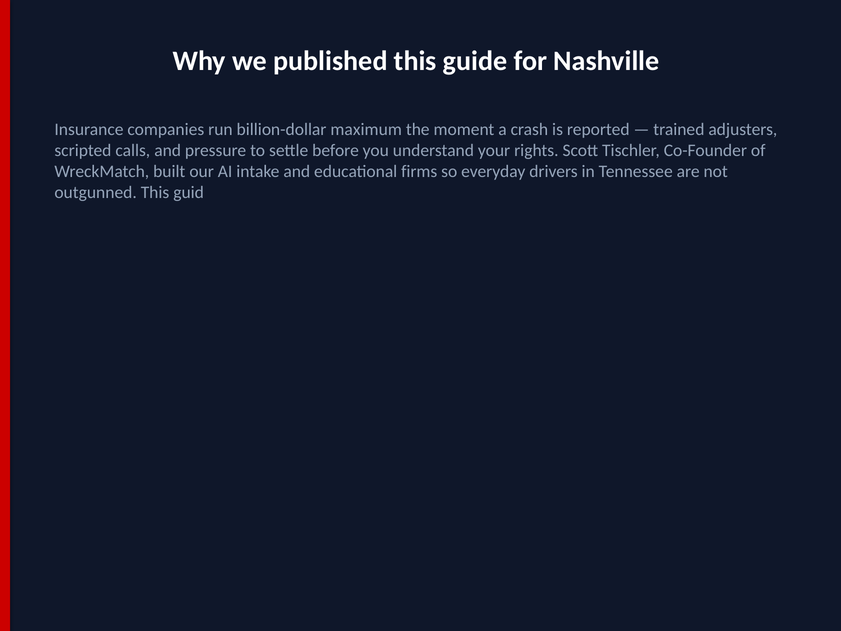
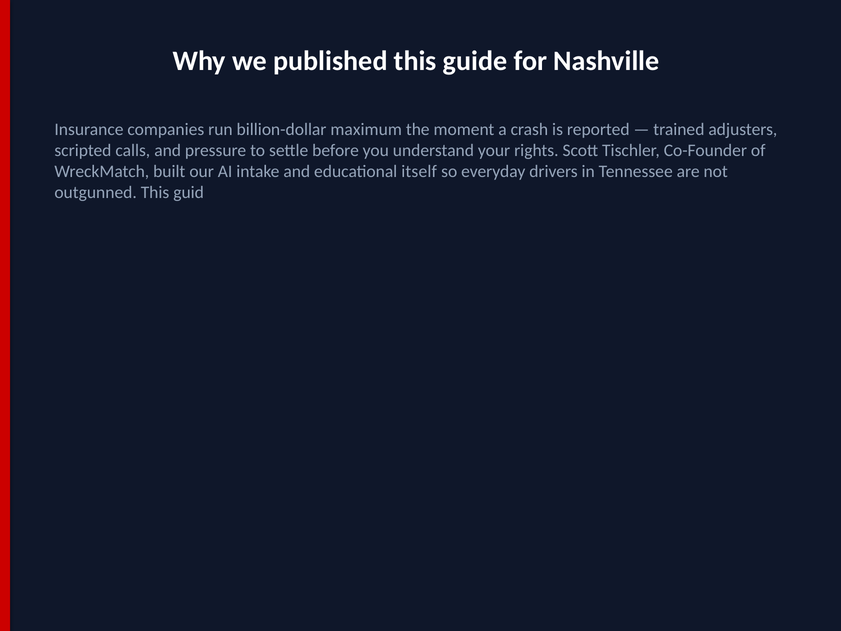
firms: firms -> itself
